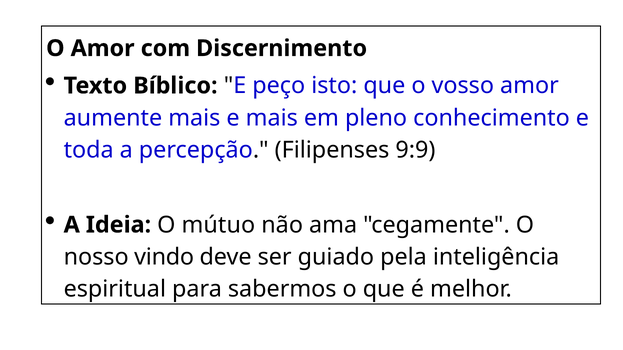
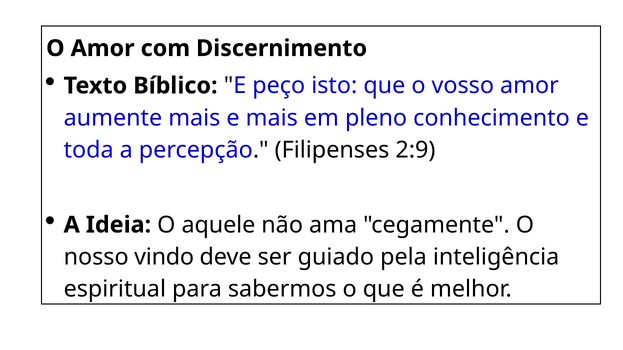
9:9: 9:9 -> 2:9
mútuo: mútuo -> aquele
